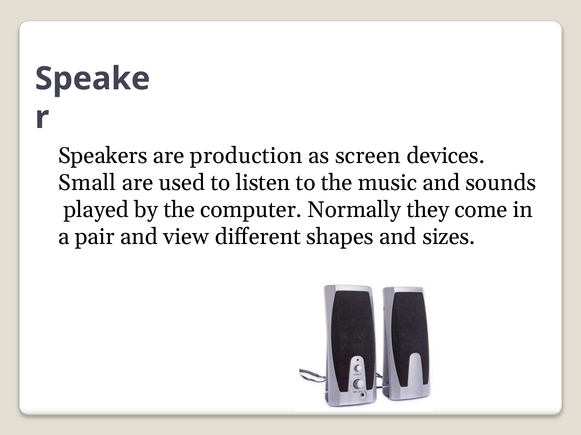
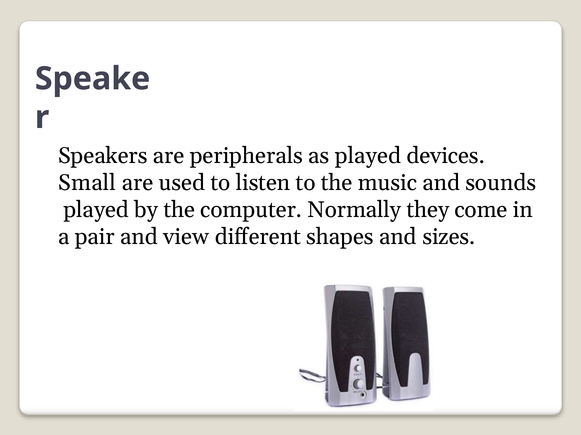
production: production -> peripherals
as screen: screen -> played
